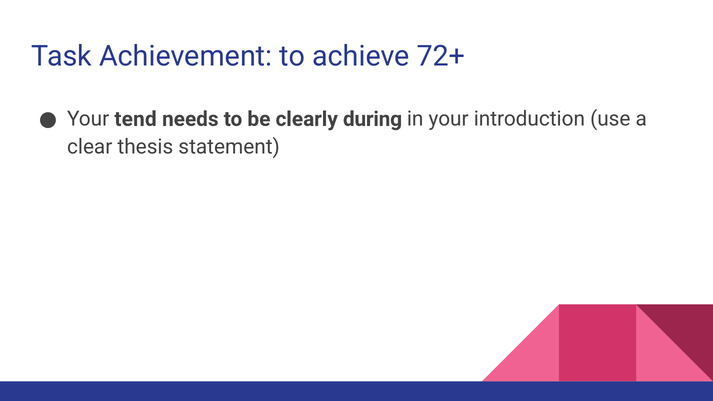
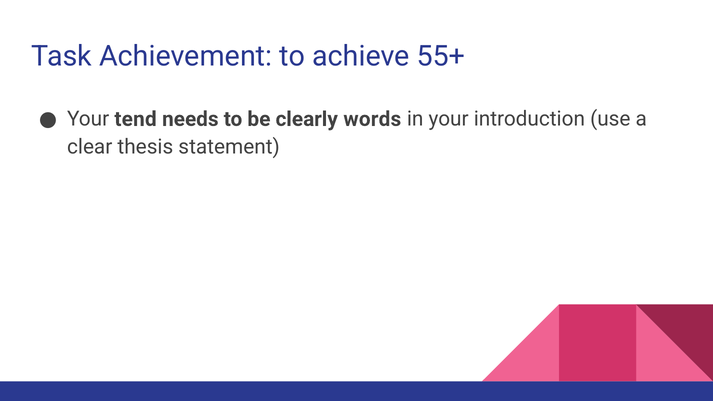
72+: 72+ -> 55+
during: during -> words
